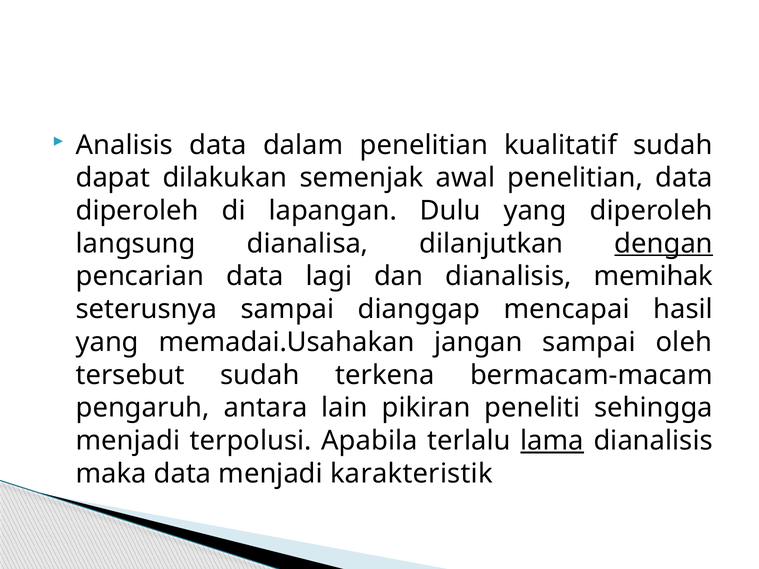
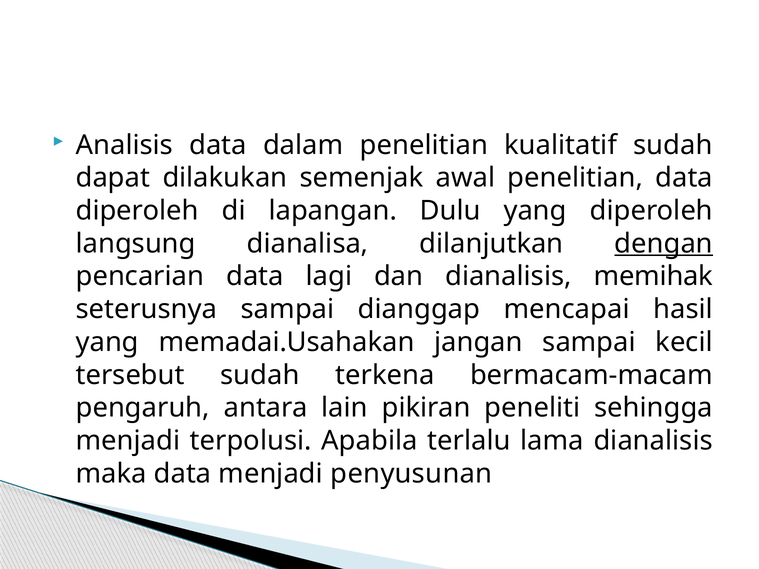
oleh: oleh -> kecil
lama underline: present -> none
karakteristik: karakteristik -> penyusunan
